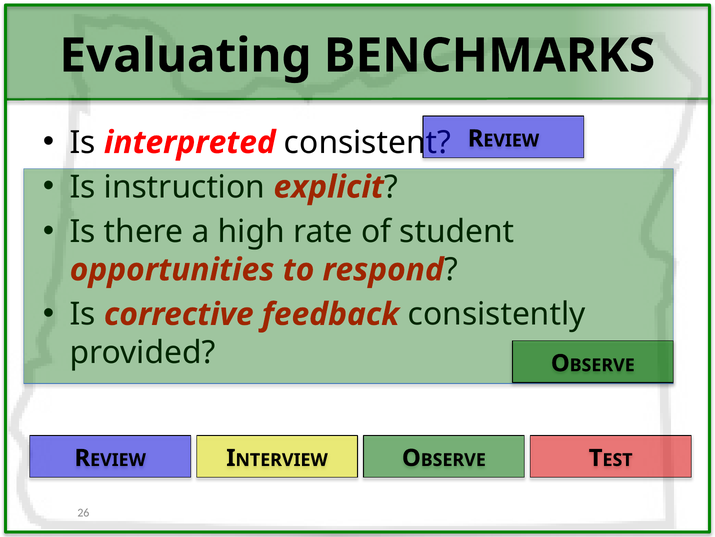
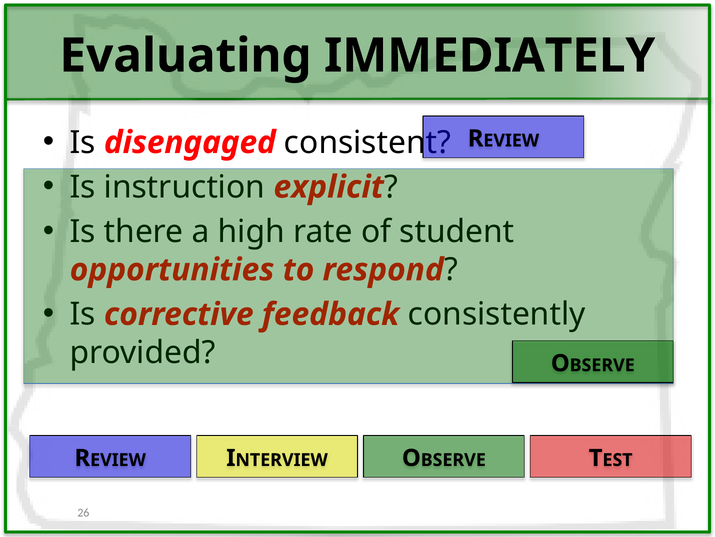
BENCHMARKS: BENCHMARKS -> IMMEDIATELY
interpreted: interpreted -> disengaged
